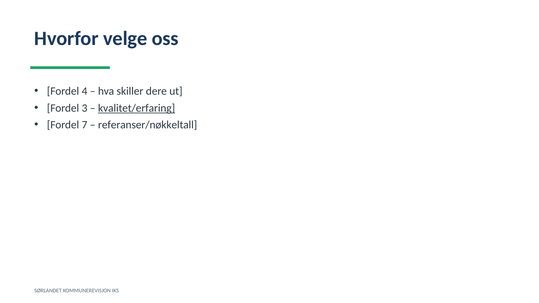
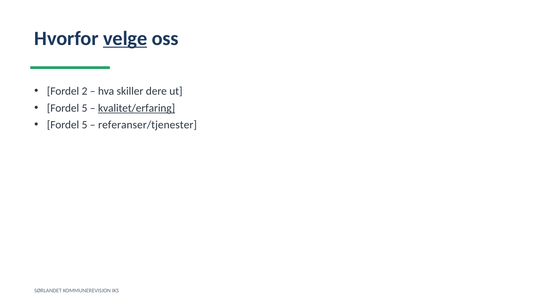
velge underline: none -> present
4: 4 -> 2
3 at (85, 108): 3 -> 5
7 at (85, 125): 7 -> 5
referanser/nøkkeltall: referanser/nøkkeltall -> referanser/tjenester
